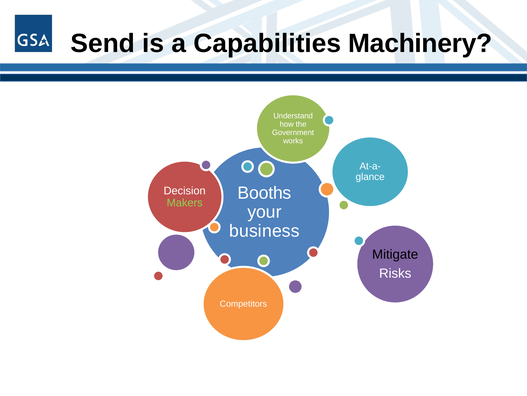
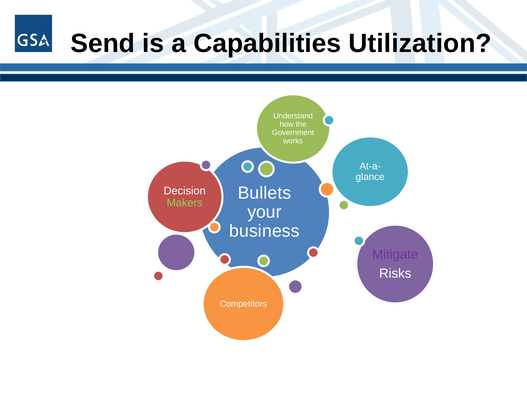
Machinery: Machinery -> Utilization
Booths: Booths -> Bullets
Mitigate colour: black -> purple
